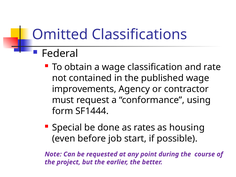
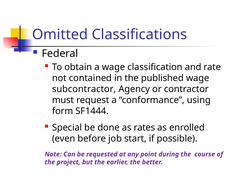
improvements: improvements -> subcontractor
housing: housing -> enrolled
